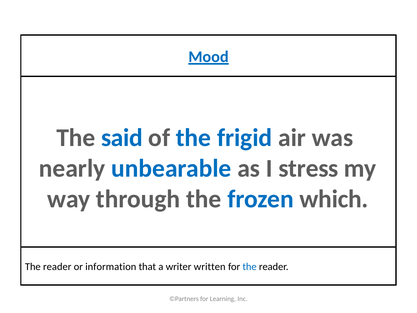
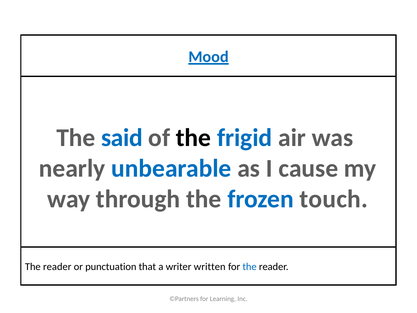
the at (193, 138) colour: blue -> black
stress: stress -> cause
which: which -> touch
information: information -> punctuation
